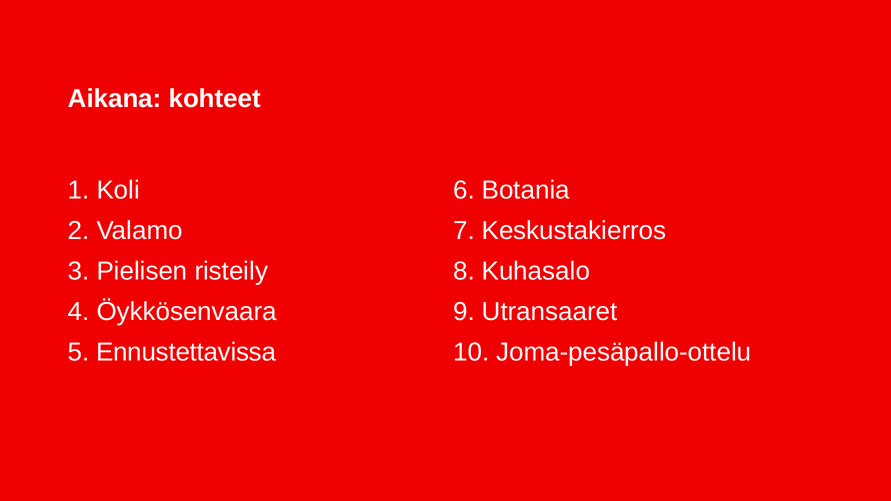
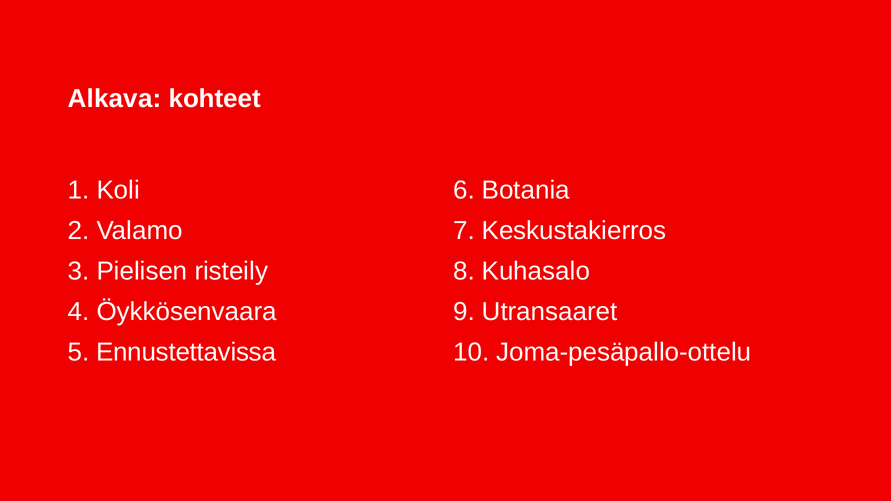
Aikana: Aikana -> Alkava
